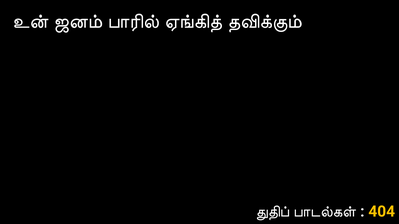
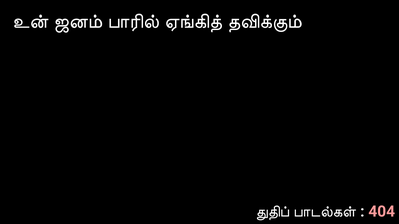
404 colour: yellow -> pink
